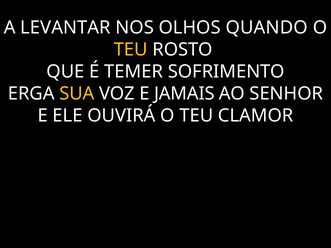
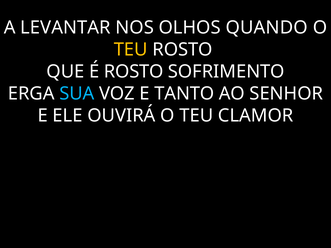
É TEMER: TEMER -> ROSTO
SUA colour: yellow -> light blue
JAMAIS: JAMAIS -> TANTO
